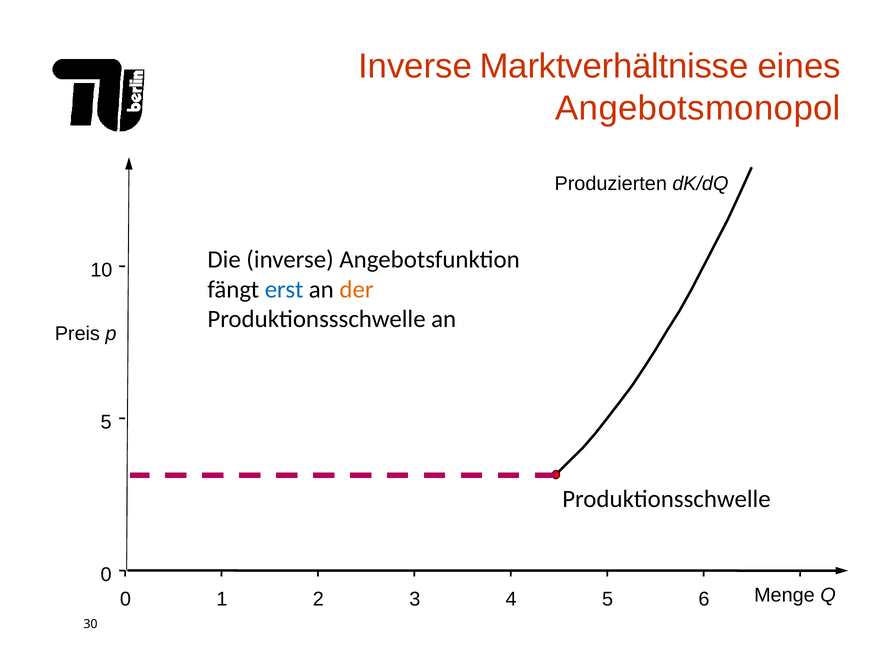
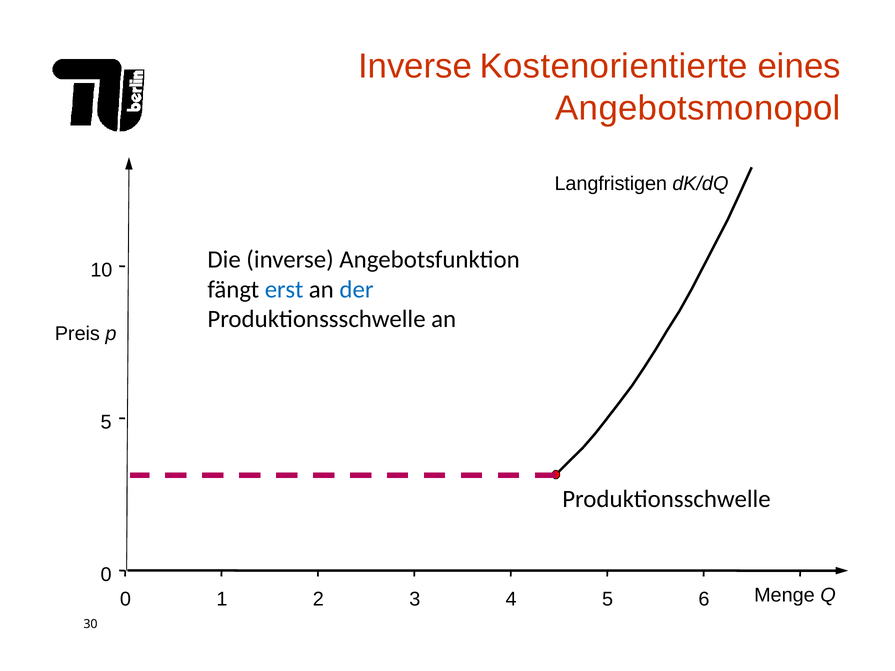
Marktverhältnisse: Marktverhältnisse -> Kostenorientierte
Produzierten: Produzierten -> Langfristigen
der colour: orange -> blue
